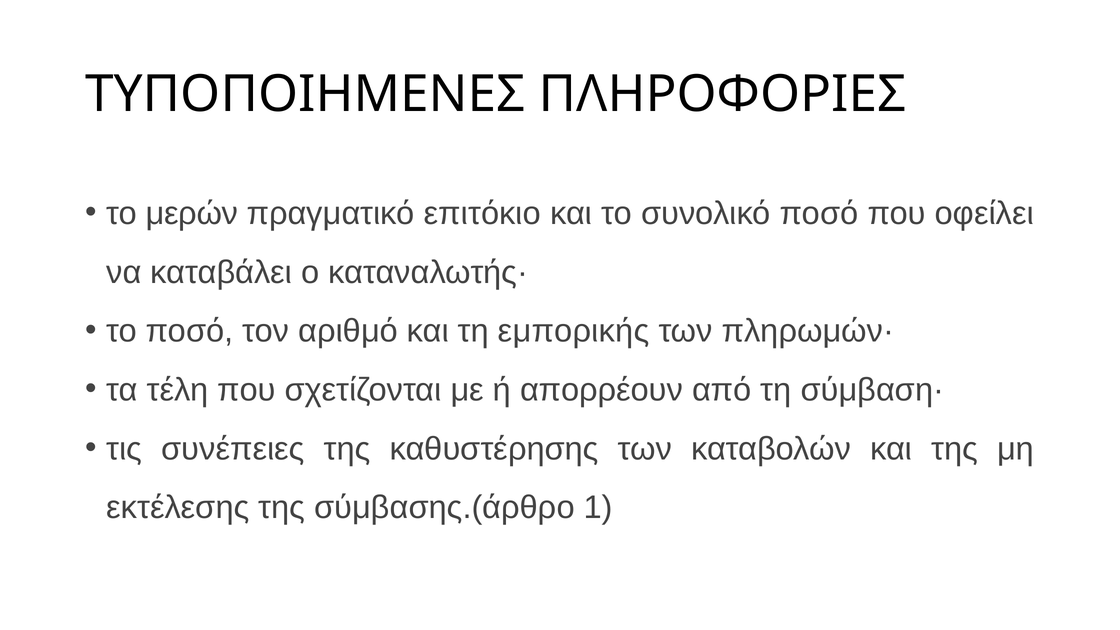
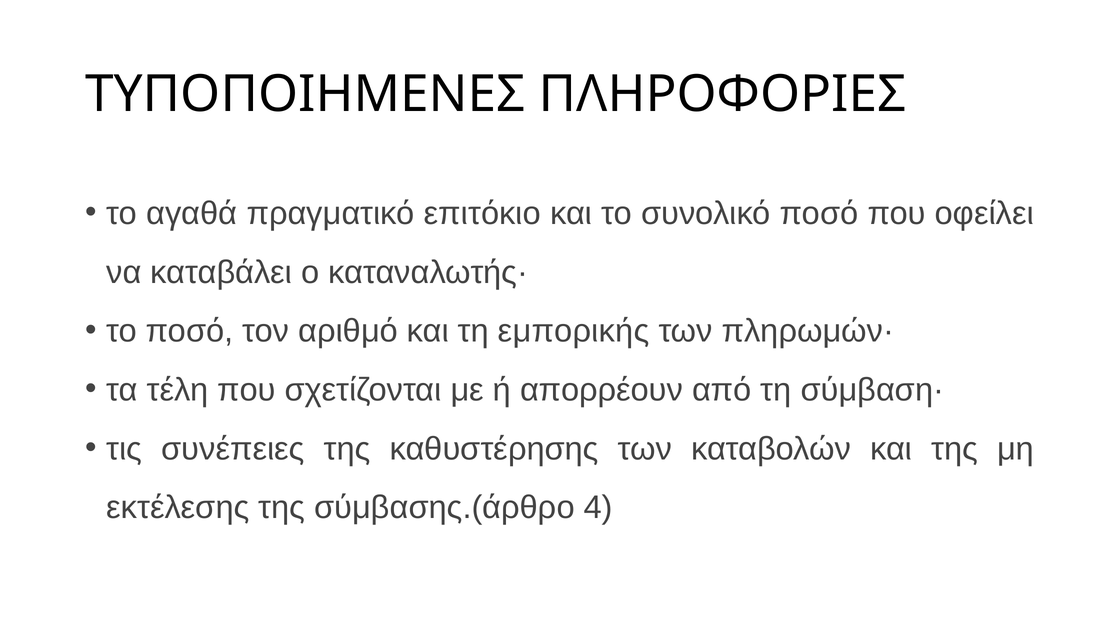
μερών: μερών -> αγαθά
1: 1 -> 4
